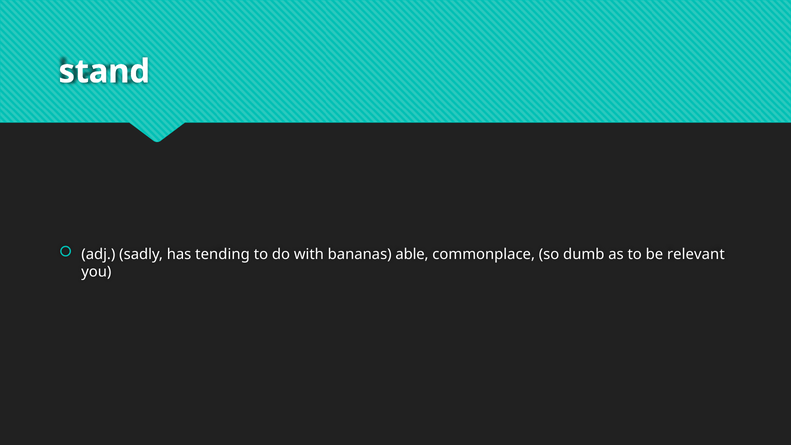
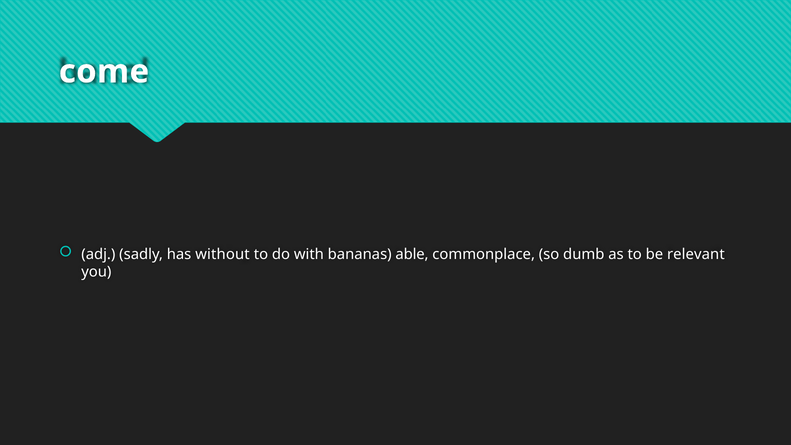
stand: stand -> come
tending: tending -> without
